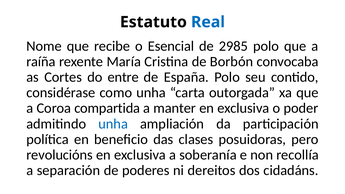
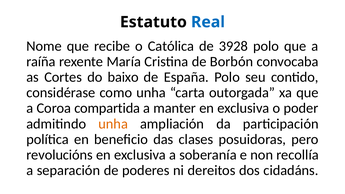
Esencial: Esencial -> Católica
2985: 2985 -> 3928
entre: entre -> baixo
unha at (113, 124) colour: blue -> orange
